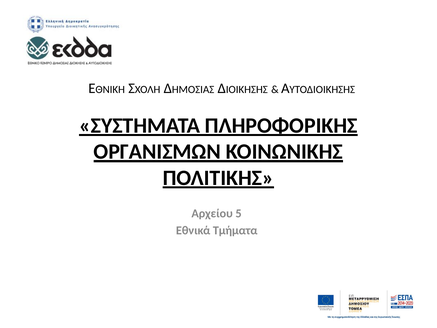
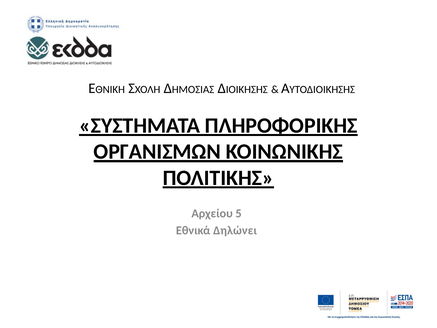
Τμήματα: Τμήματα -> Δηλώνει
